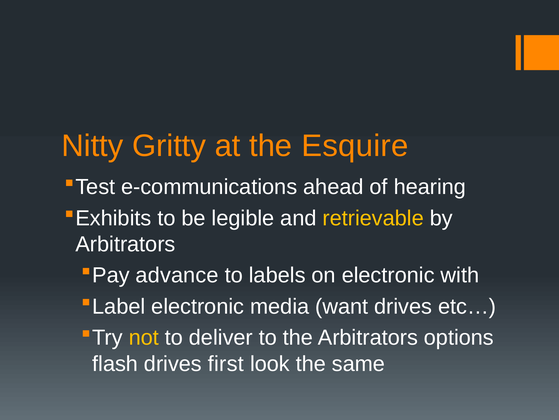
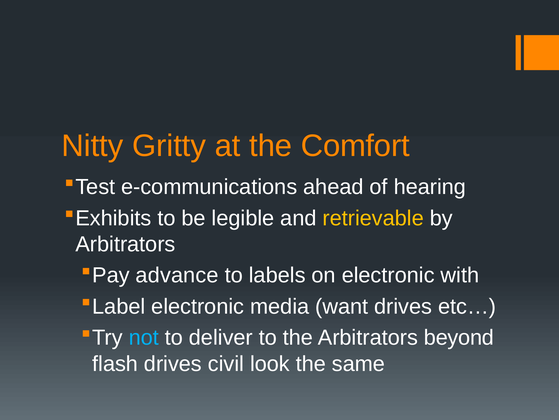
Esquire: Esquire -> Comfort
not colour: yellow -> light blue
options: options -> beyond
first: first -> civil
